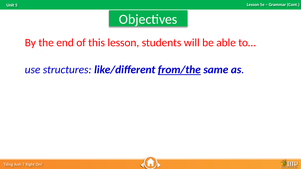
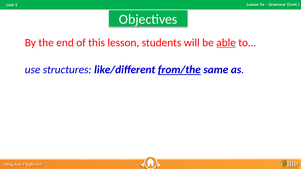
able underline: none -> present
